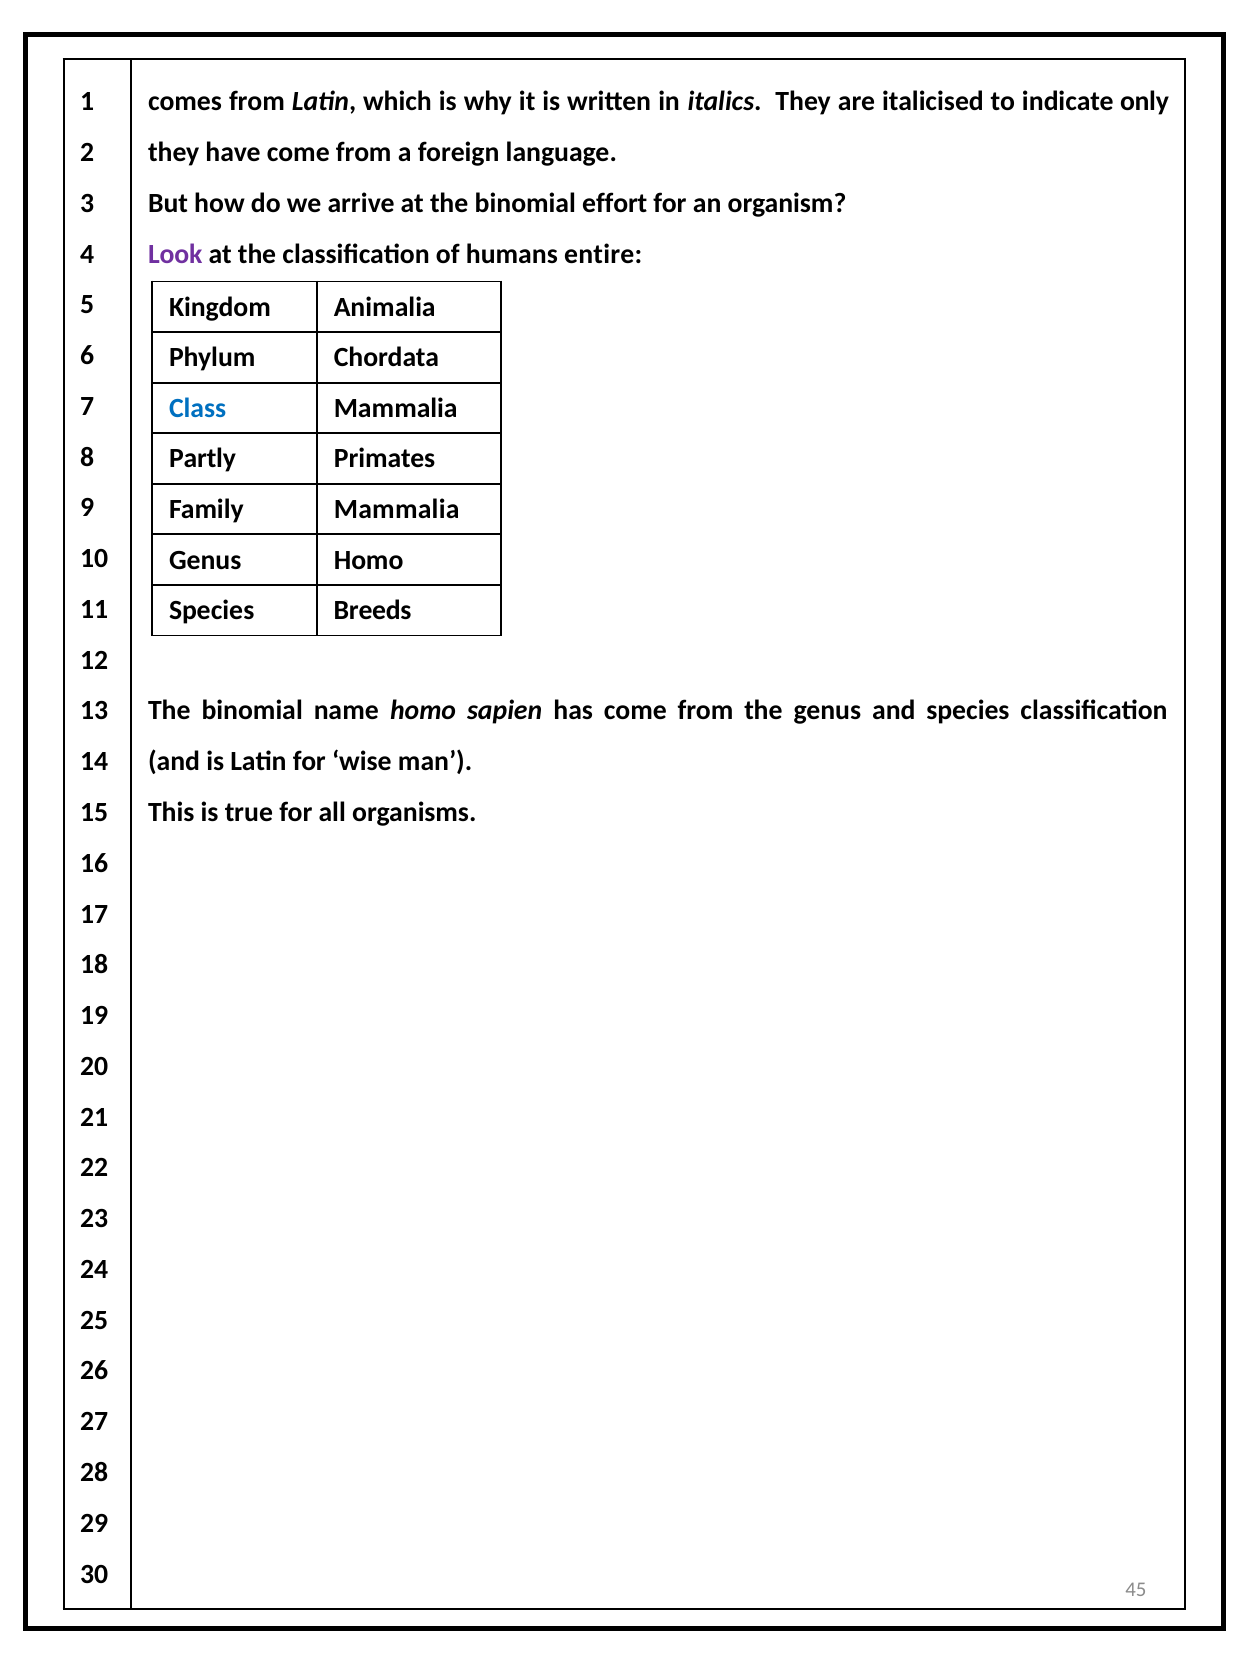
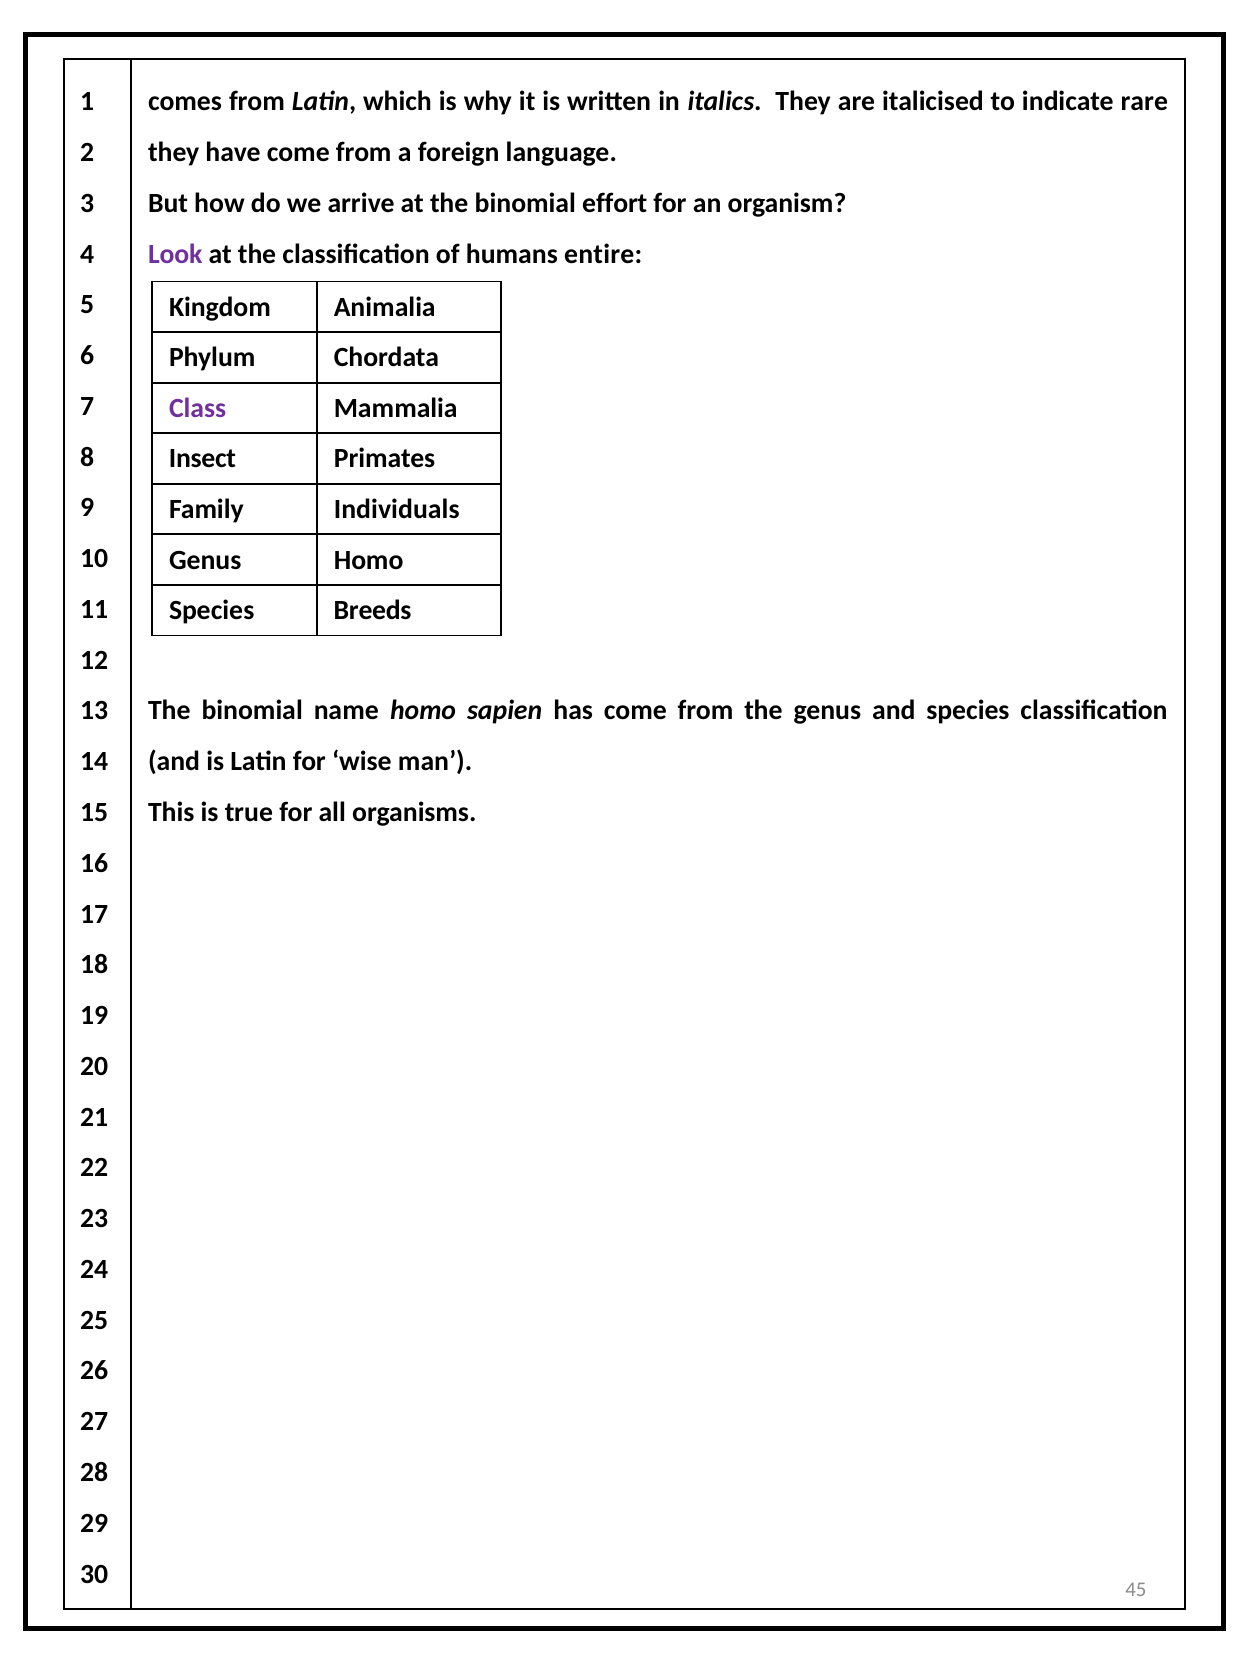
only: only -> rare
Class colour: blue -> purple
Partly: Partly -> Insect
Family Mammalia: Mammalia -> Individuals
